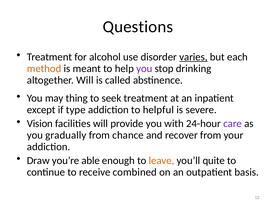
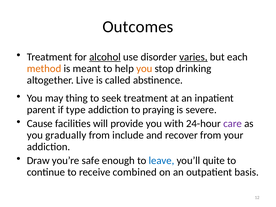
Questions: Questions -> Outcomes
alcohol underline: none -> present
you at (144, 68) colour: purple -> orange
altogether Will: Will -> Live
except: except -> parent
helpful: helpful -> praying
Vision: Vision -> Cause
chance: chance -> include
able: able -> safe
leave colour: orange -> blue
